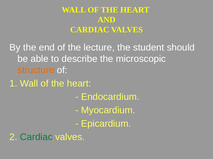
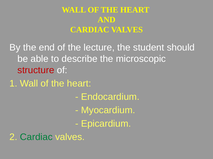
structure colour: orange -> red
